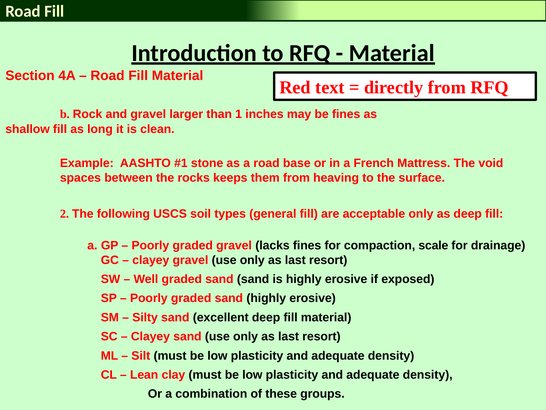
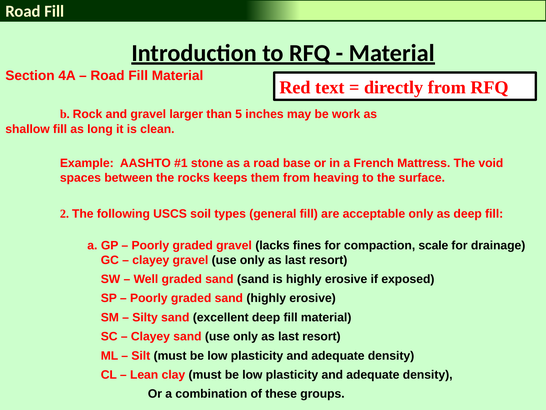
1: 1 -> 5
be fines: fines -> work
